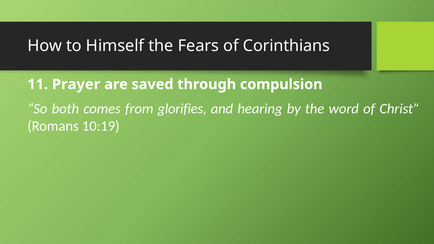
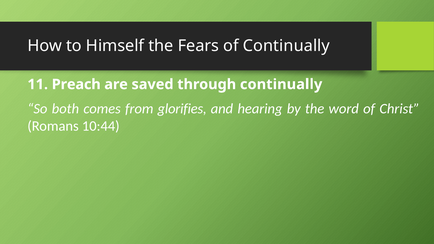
of Corinthians: Corinthians -> Continually
Prayer: Prayer -> Preach
through compulsion: compulsion -> continually
10:19: 10:19 -> 10:44
